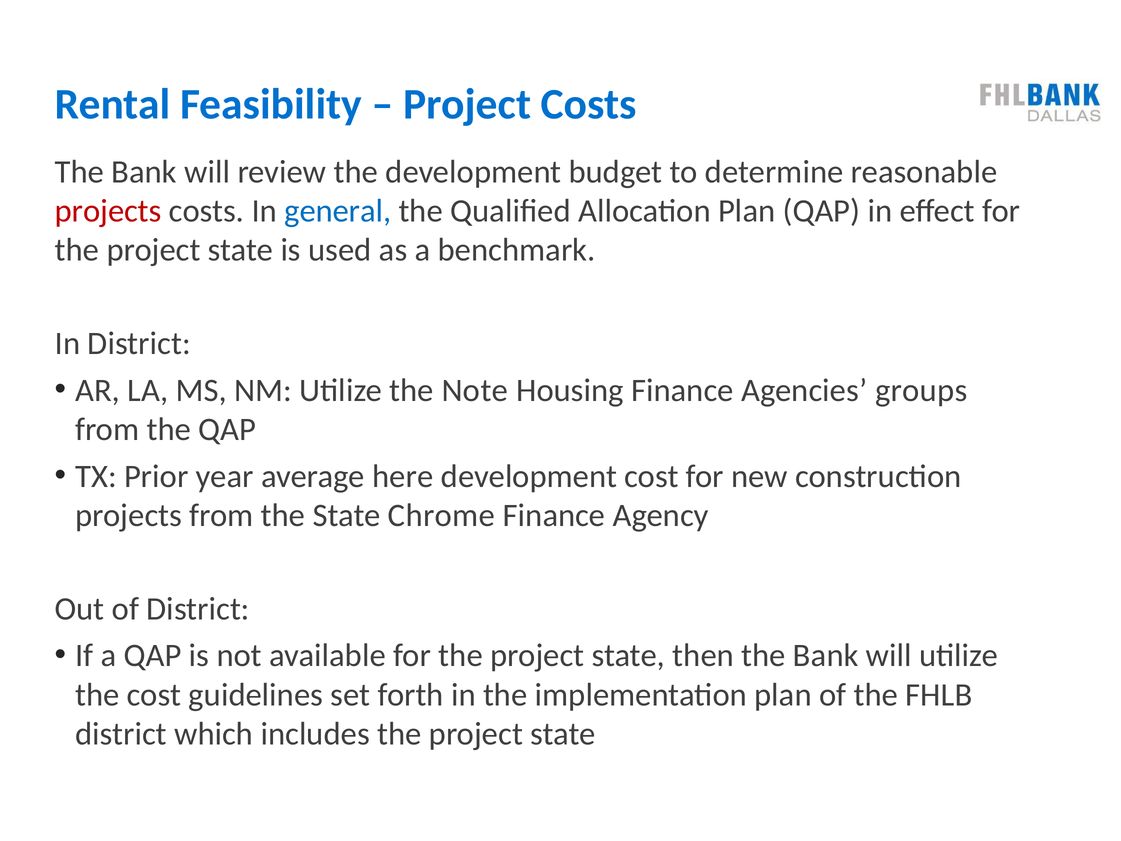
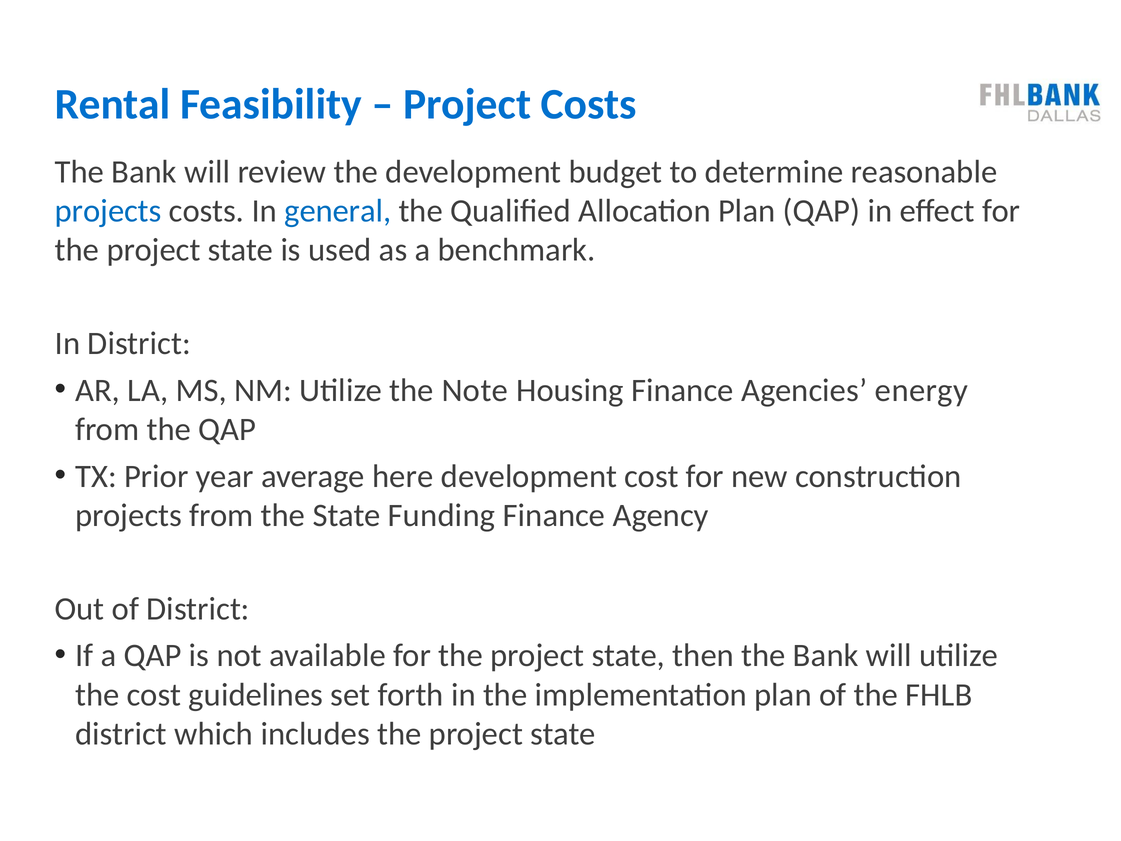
projects at (108, 211) colour: red -> blue
groups: groups -> energy
Chrome: Chrome -> Funding
